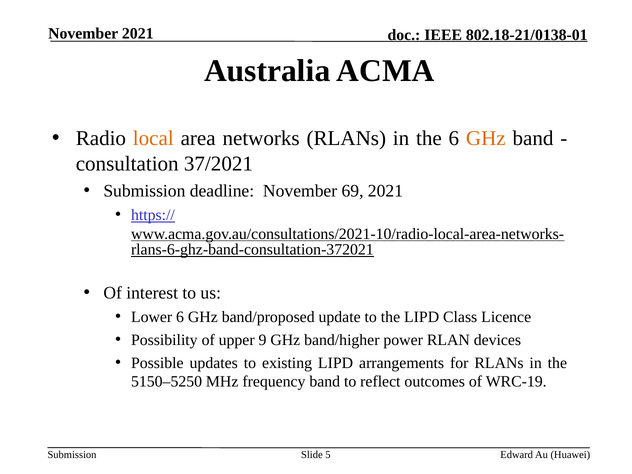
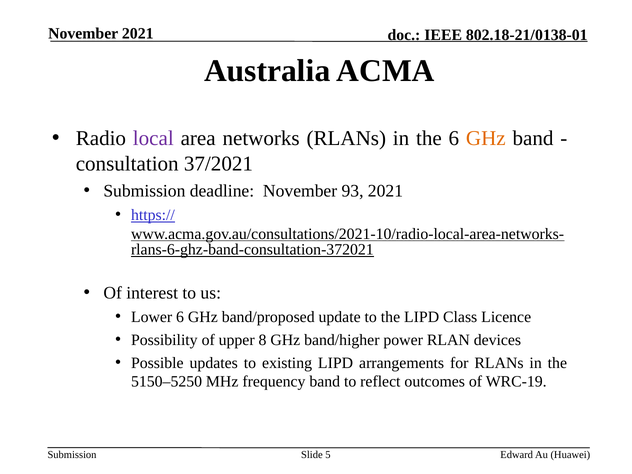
local colour: orange -> purple
69: 69 -> 93
9: 9 -> 8
